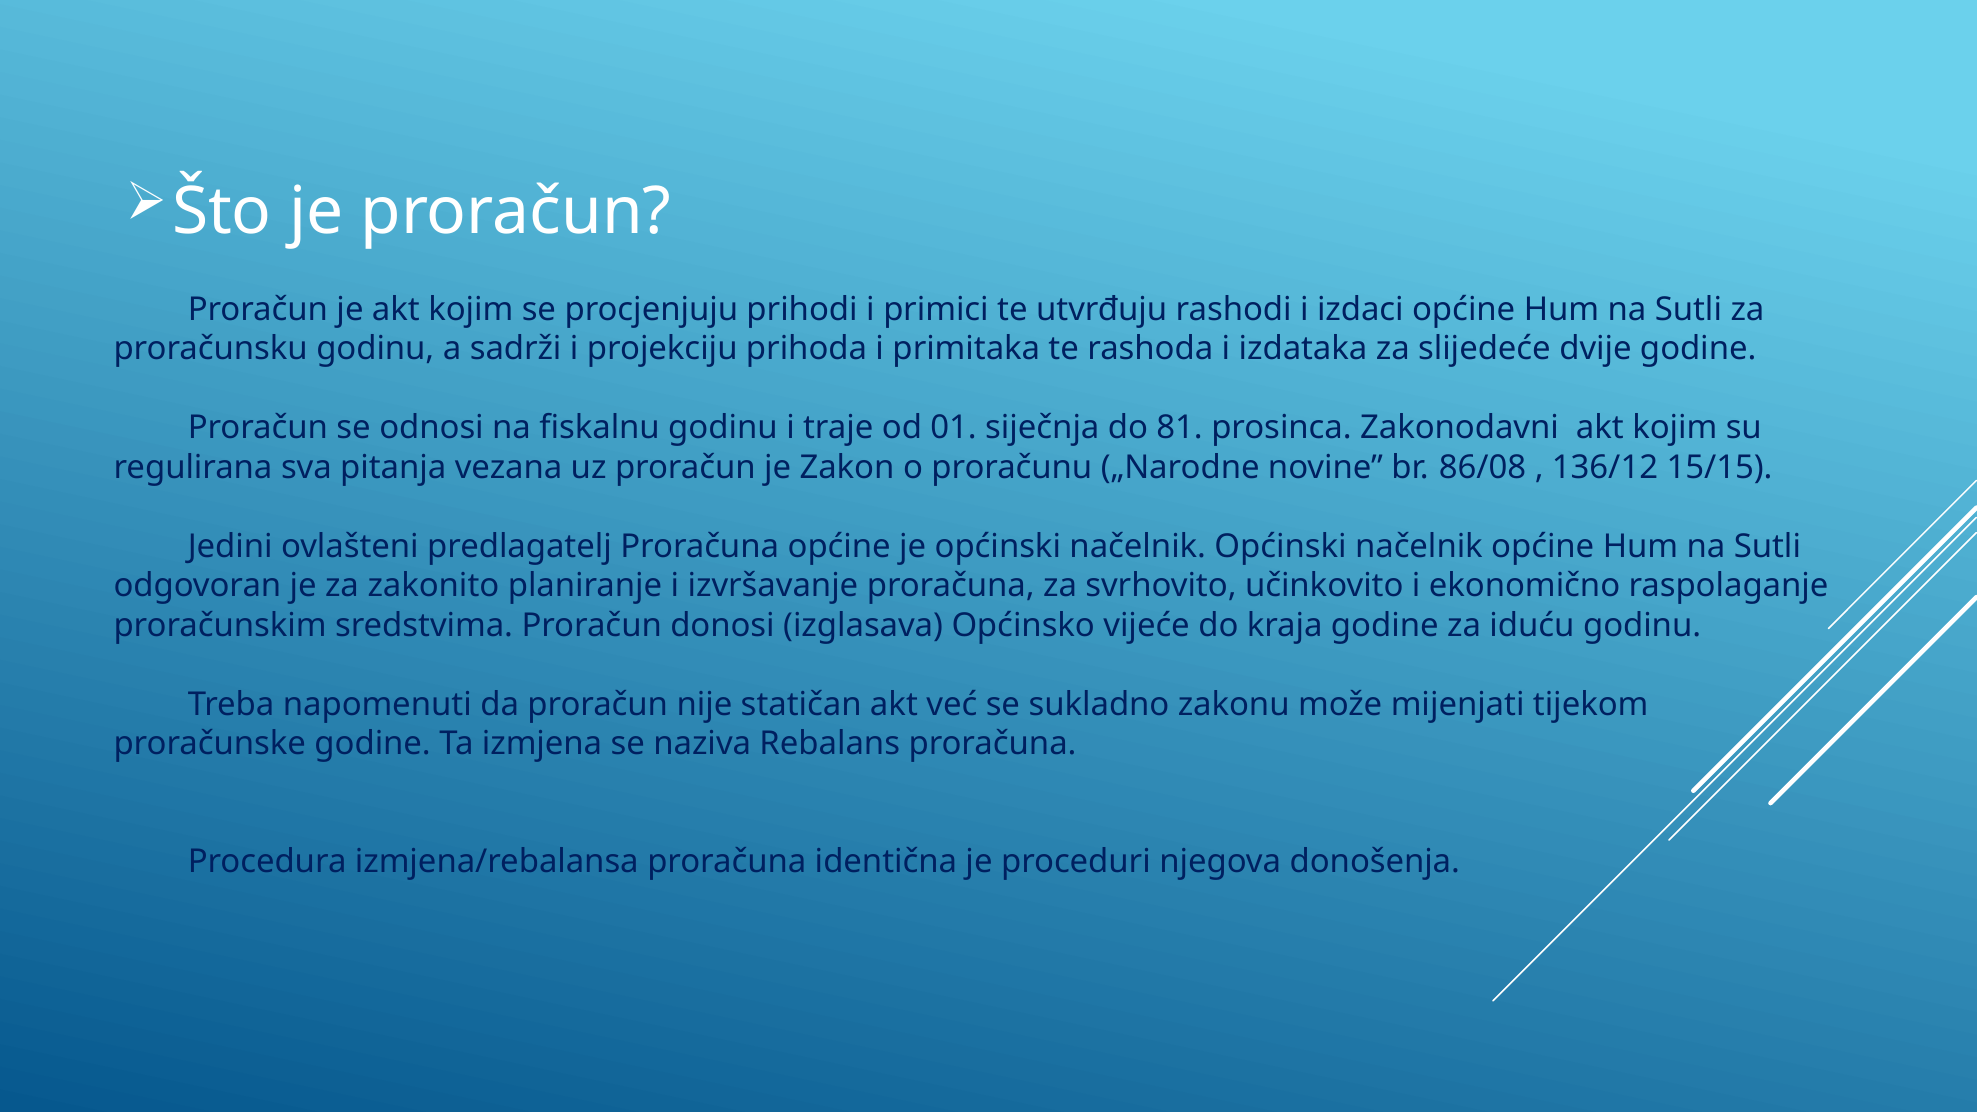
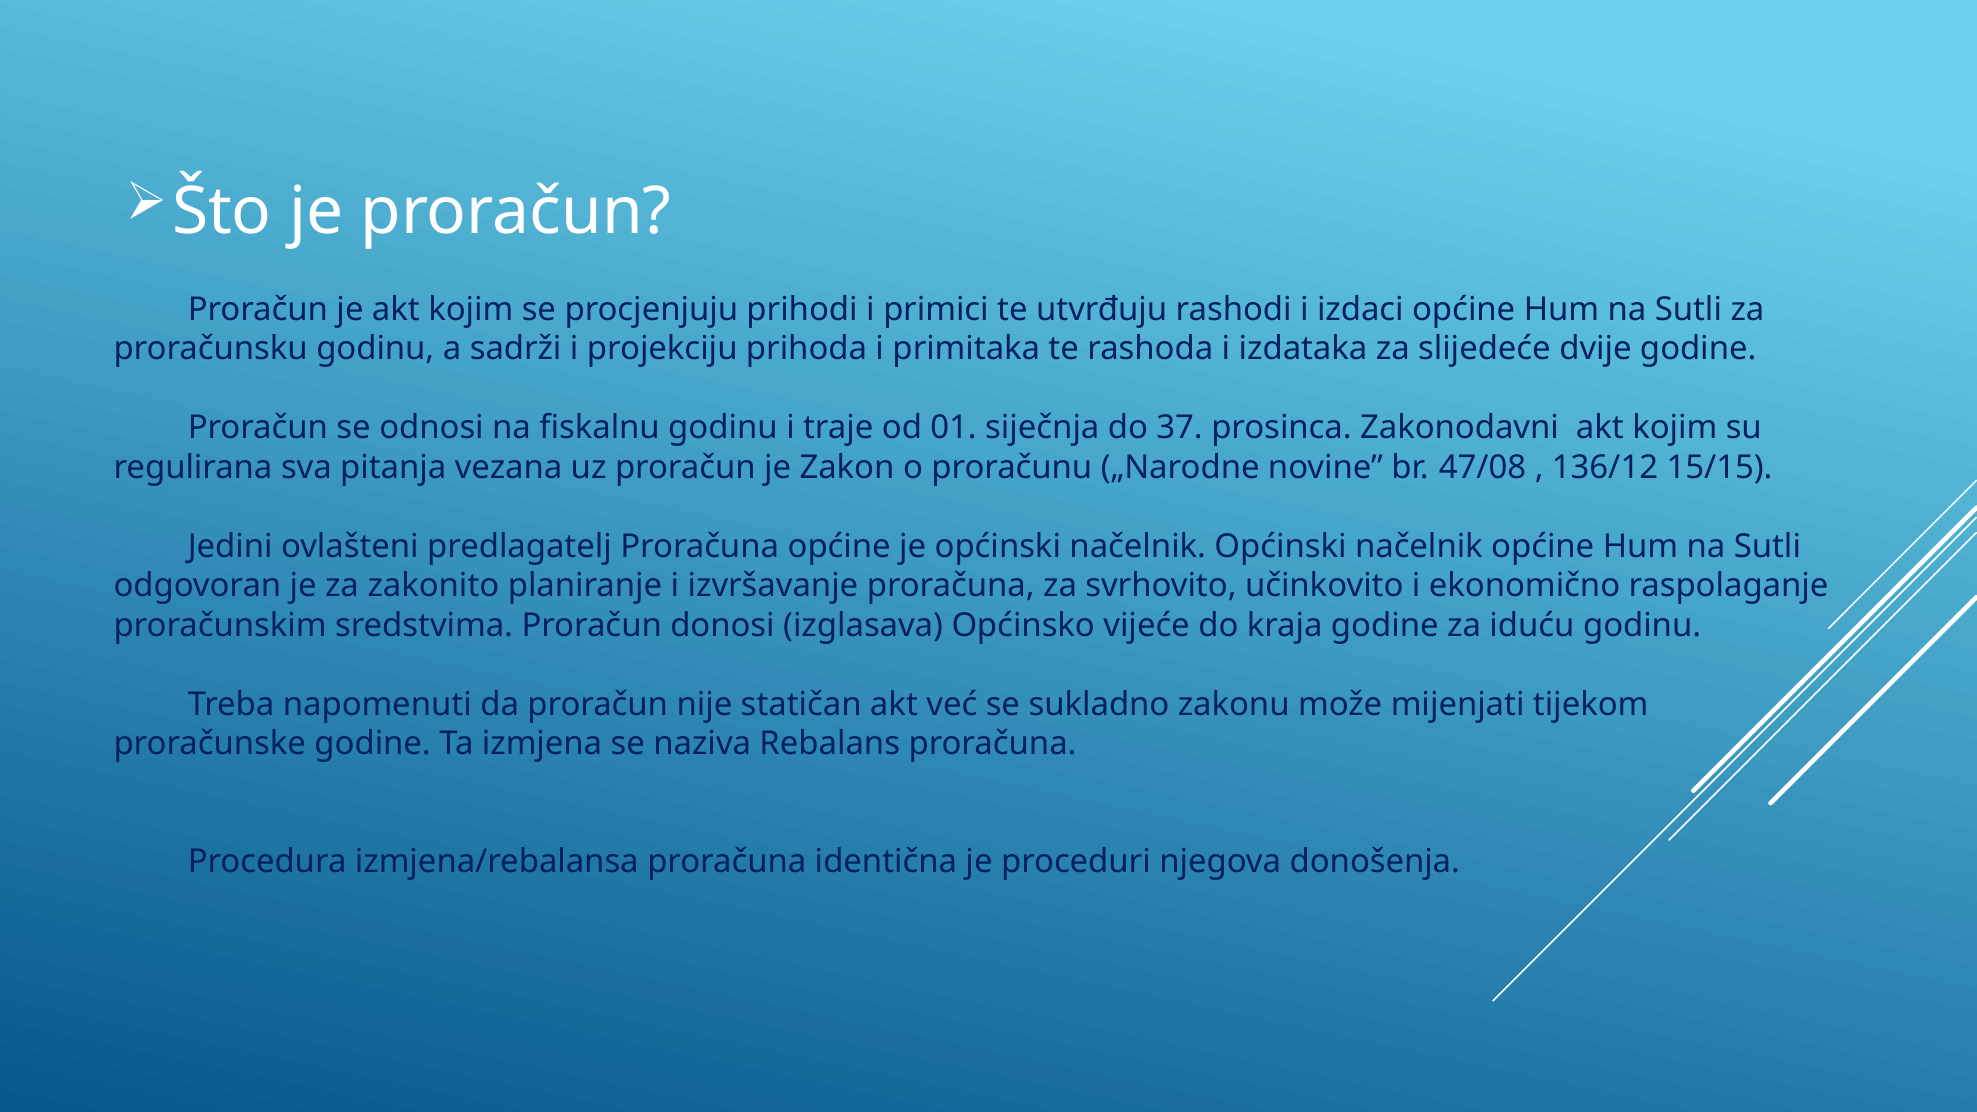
81: 81 -> 37
86/08: 86/08 -> 47/08
